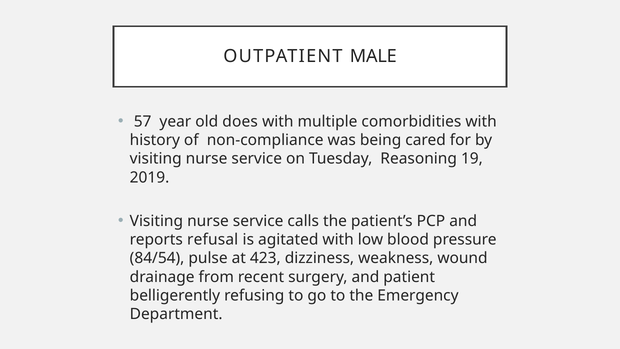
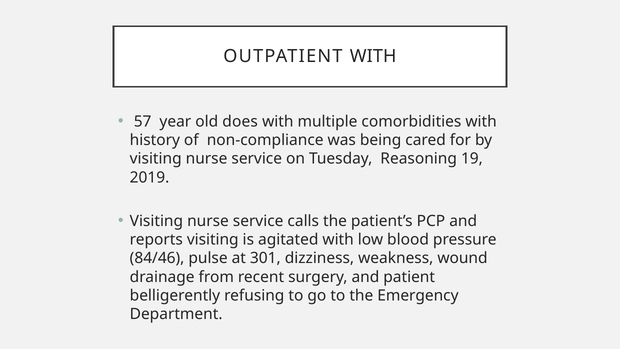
OUTPATIENT MALE: MALE -> WITH
reports refusal: refusal -> visiting
84/54: 84/54 -> 84/46
423: 423 -> 301
